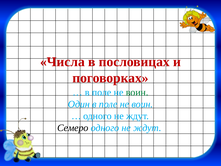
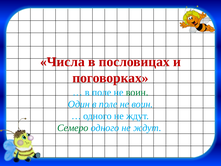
Семеро colour: black -> green
